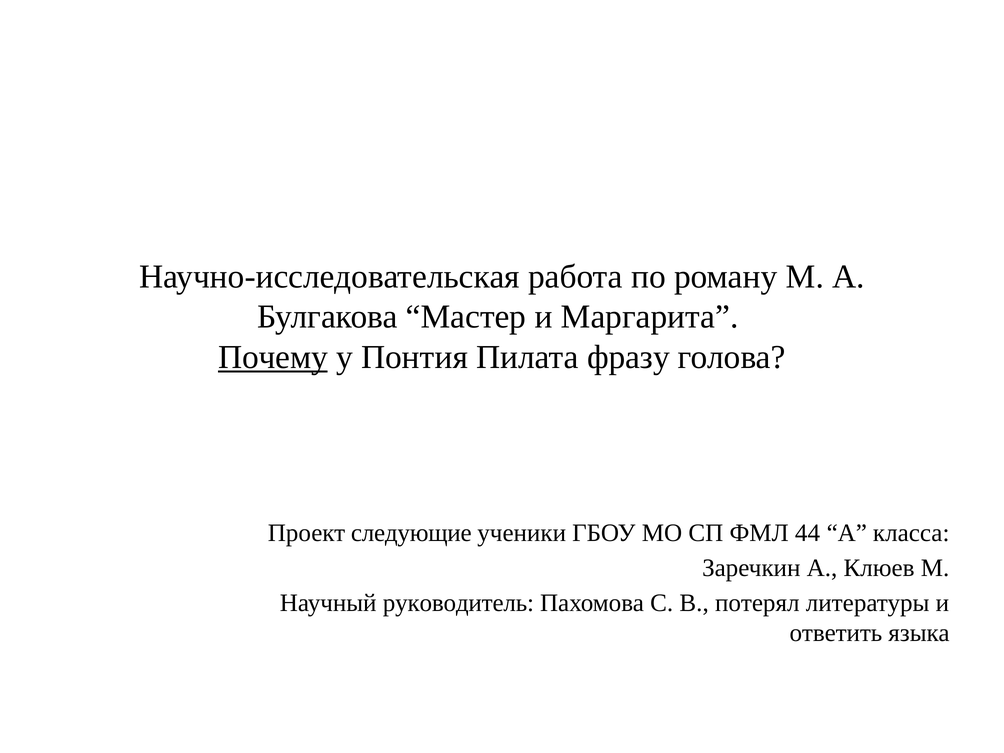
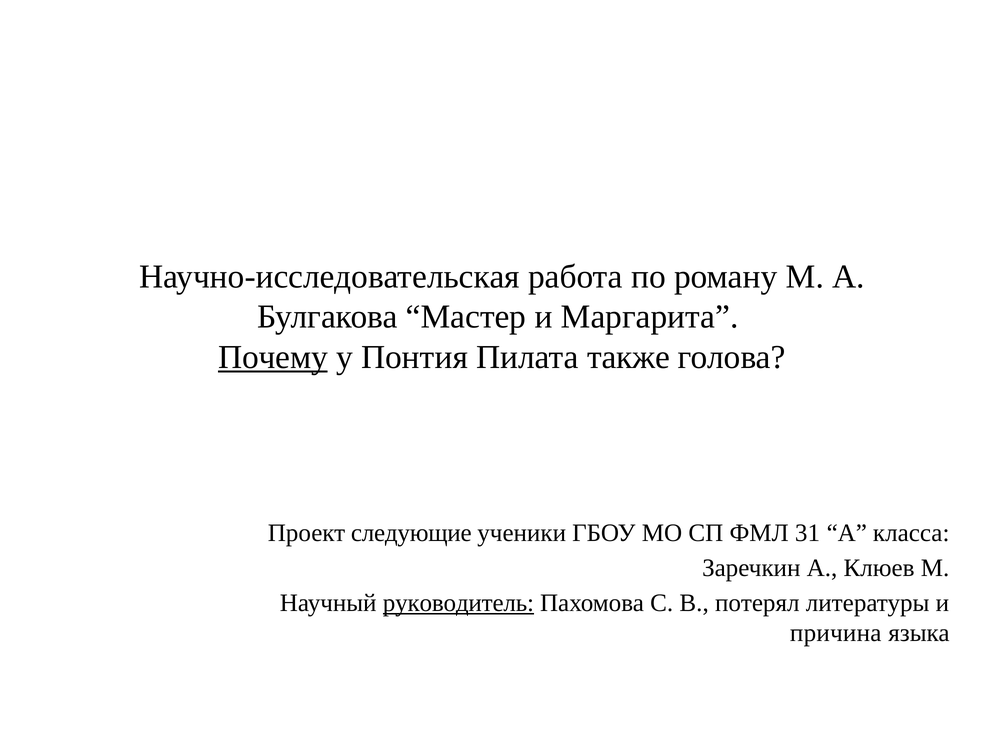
фразу: фразу -> также
44: 44 -> 31
руководитель underline: none -> present
ответить: ответить -> причина
